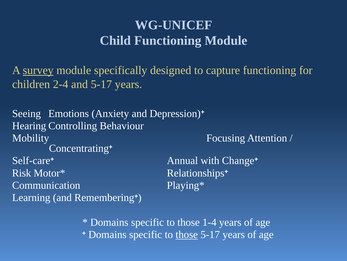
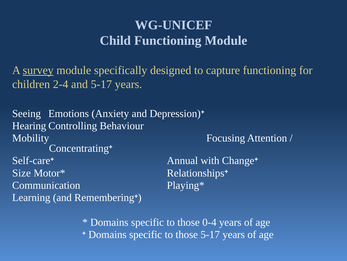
Risk: Risk -> Size
1-4: 1-4 -> 0-4
those at (187, 234) underline: present -> none
